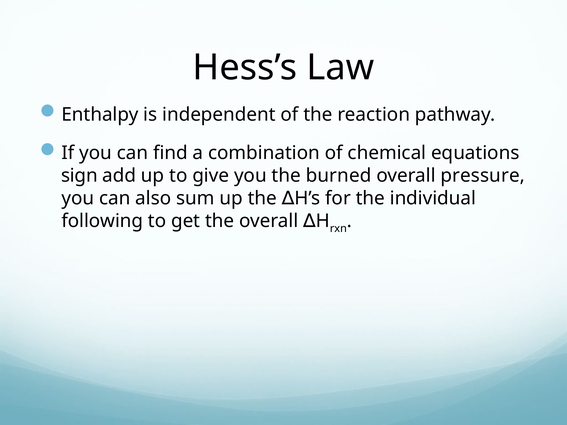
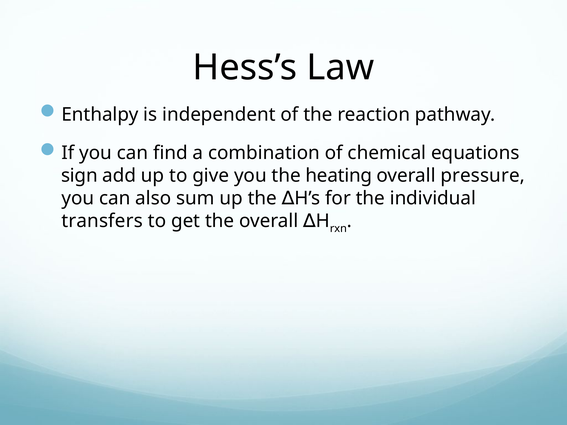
burned: burned -> heating
following: following -> transfers
